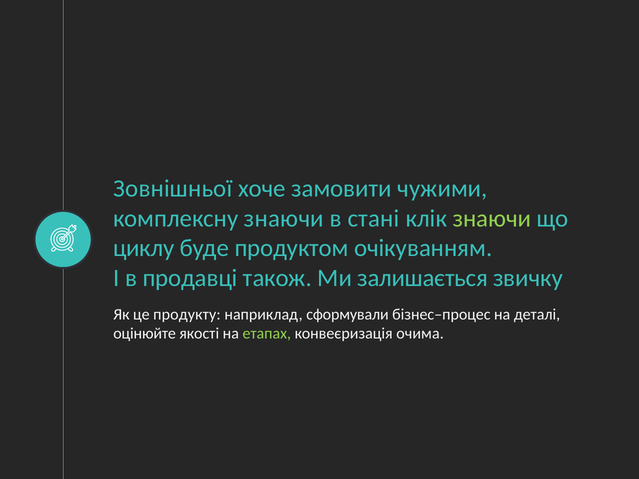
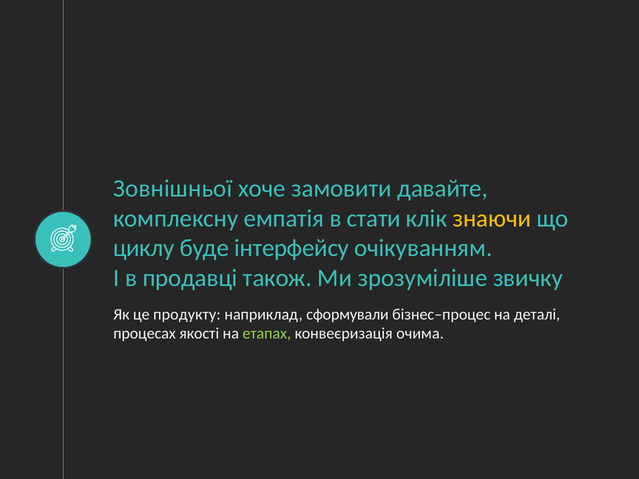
чужими: чужими -> давайте
комплексну знаючи: знаючи -> емпатія
стані: стані -> стати
знаючи at (492, 219) colour: light green -> yellow
продуктом: продуктом -> інтерфейсу
залишається: залишається -> зрозуміліше
оцінюйте: оцінюйте -> процесах
